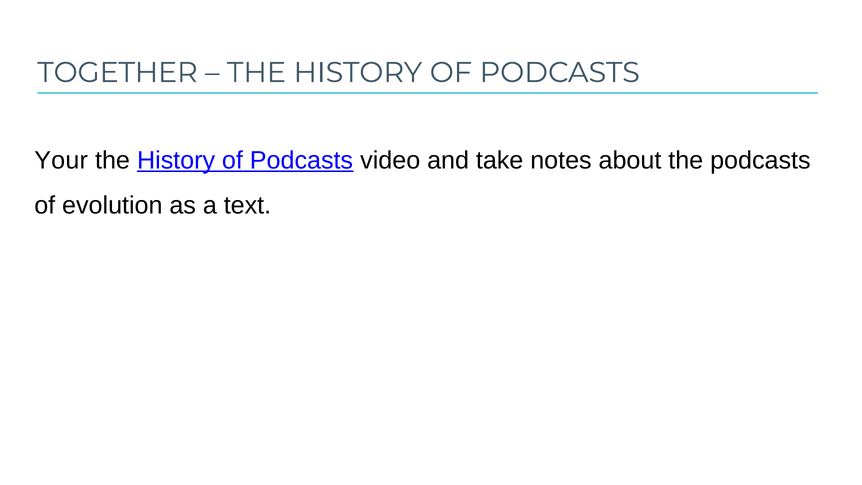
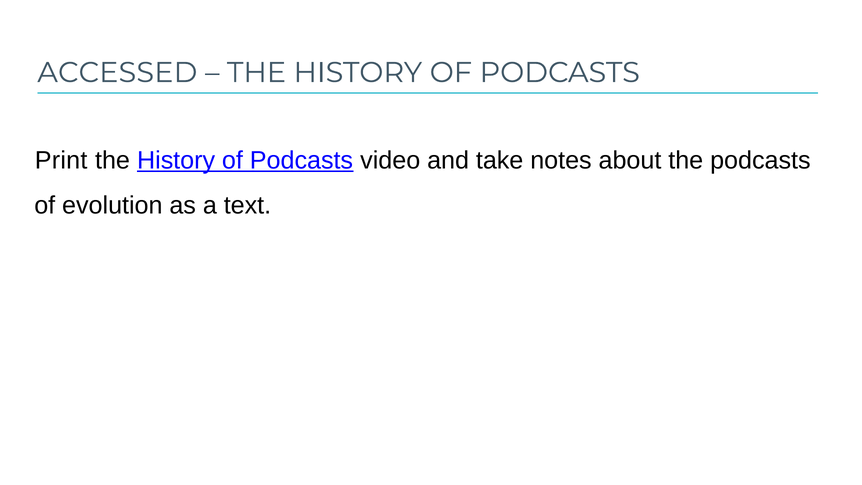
TOGETHER: TOGETHER -> ACCESSED
Your: Your -> Print
